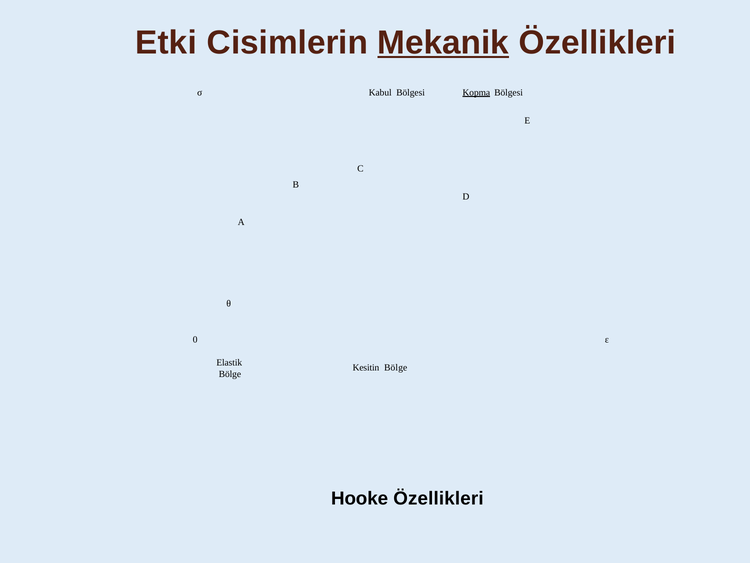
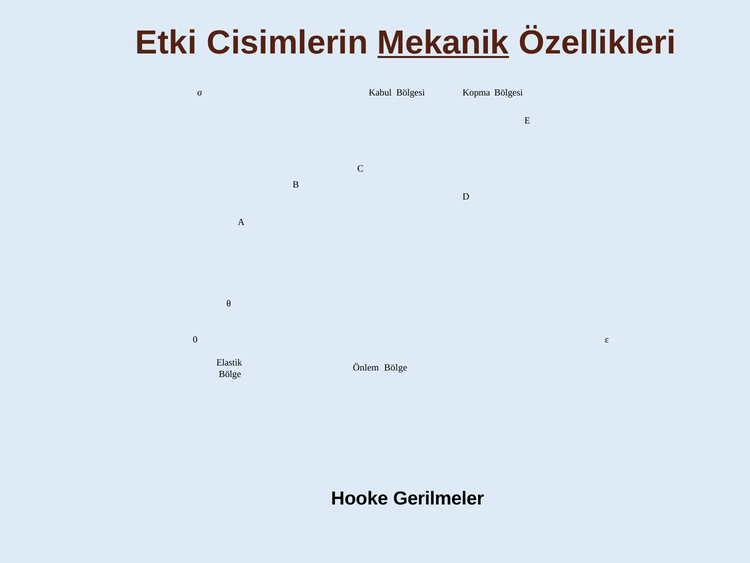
Kopma underline: present -> none
Kesitin: Kesitin -> Önlem
Hooke Özellikleri: Özellikleri -> Gerilmeler
